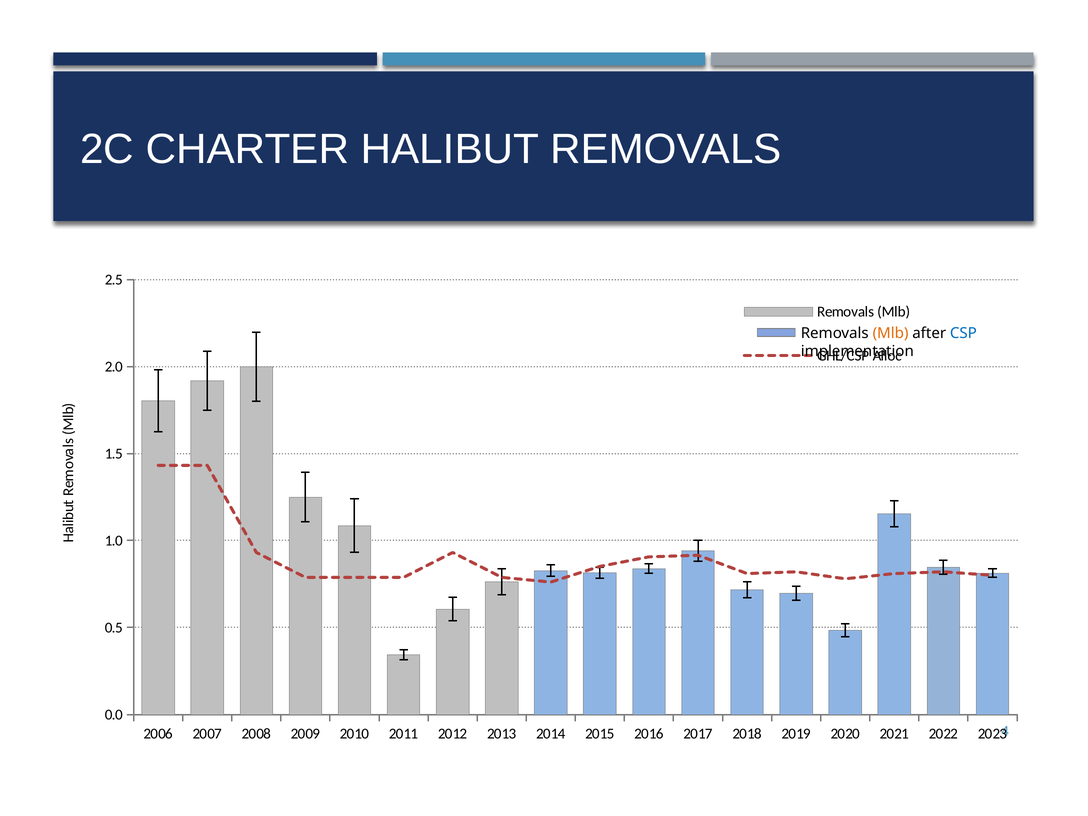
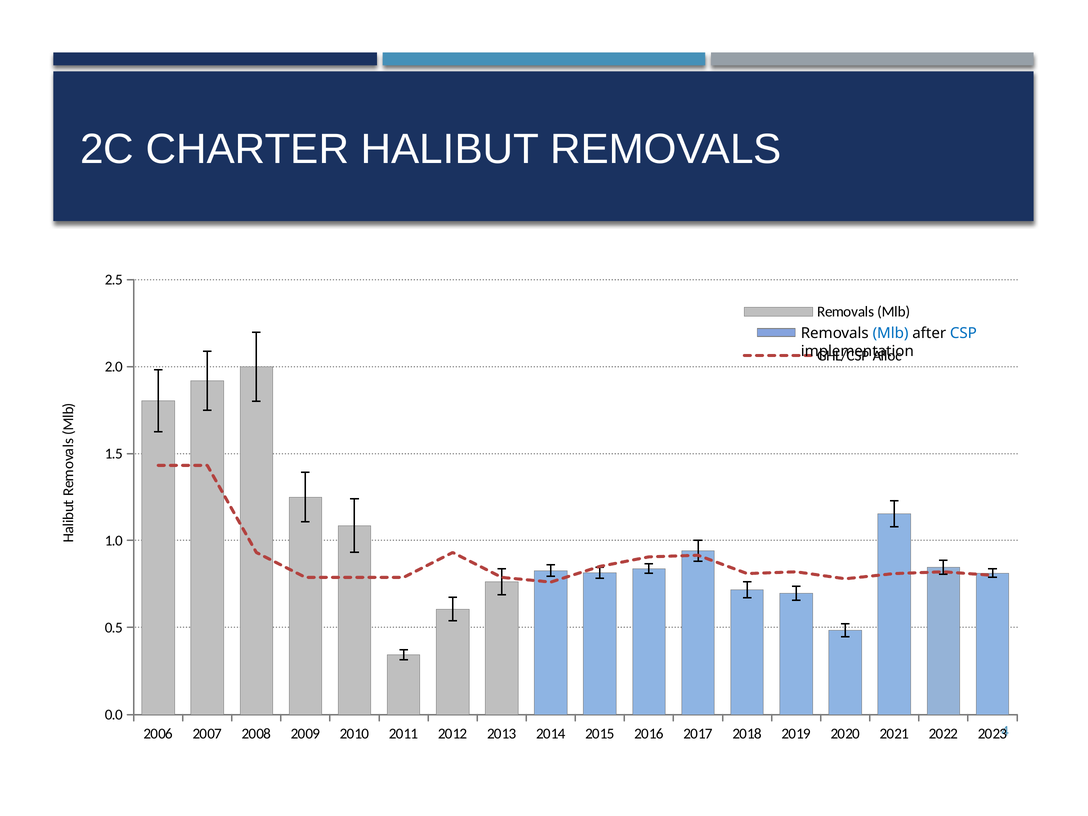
Mlb at (891, 333) colour: orange -> blue
